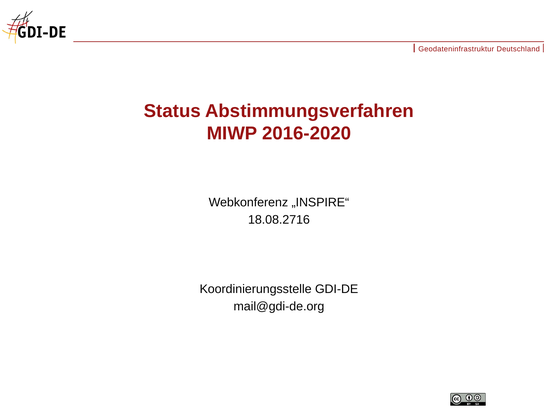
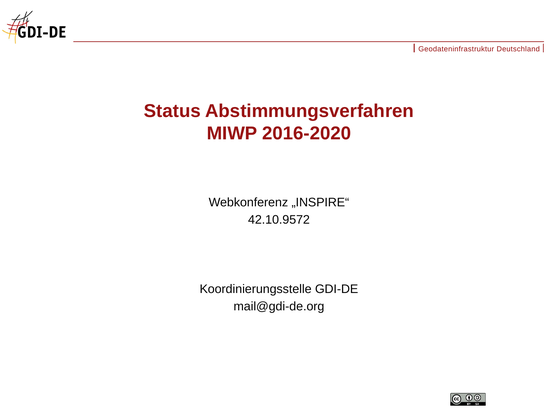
18.08.2716: 18.08.2716 -> 42.10.9572
